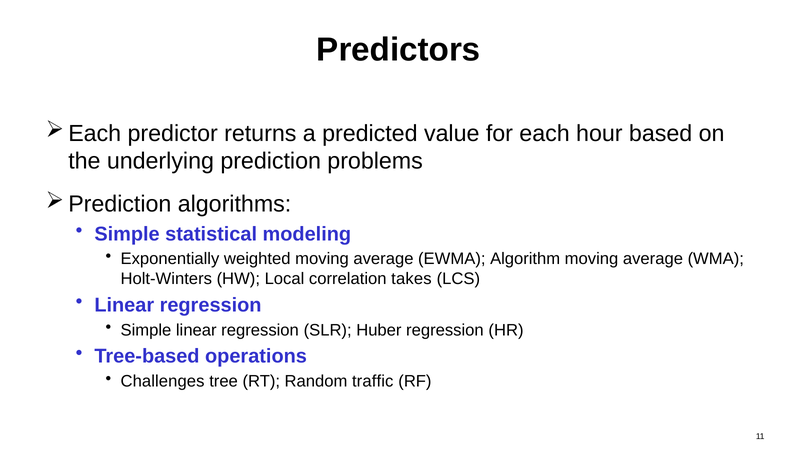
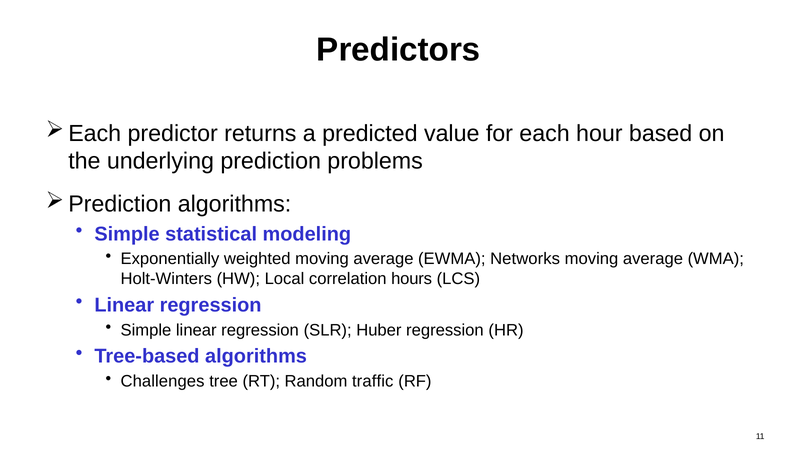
Algorithm: Algorithm -> Networks
takes: takes -> hours
Tree-based operations: operations -> algorithms
